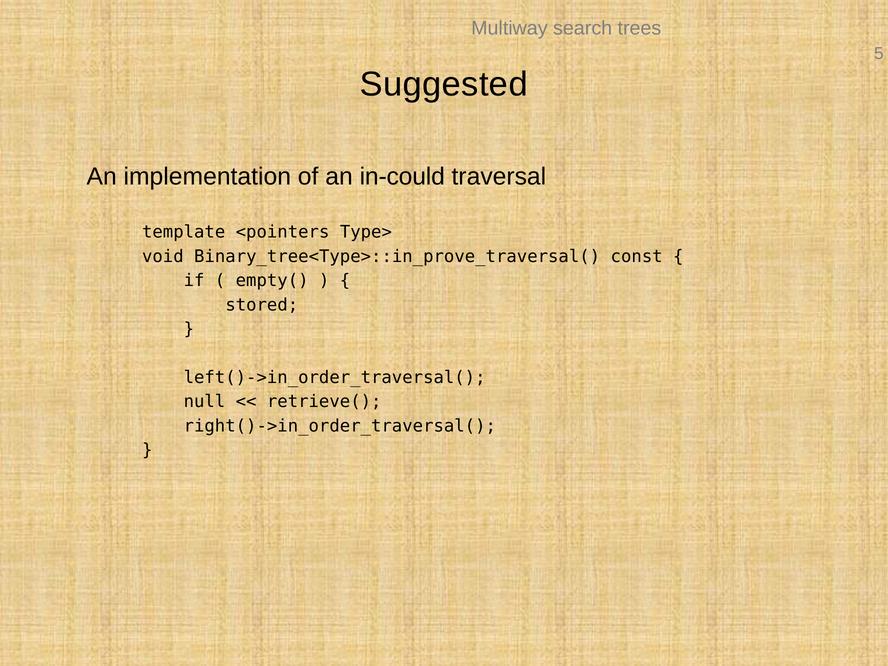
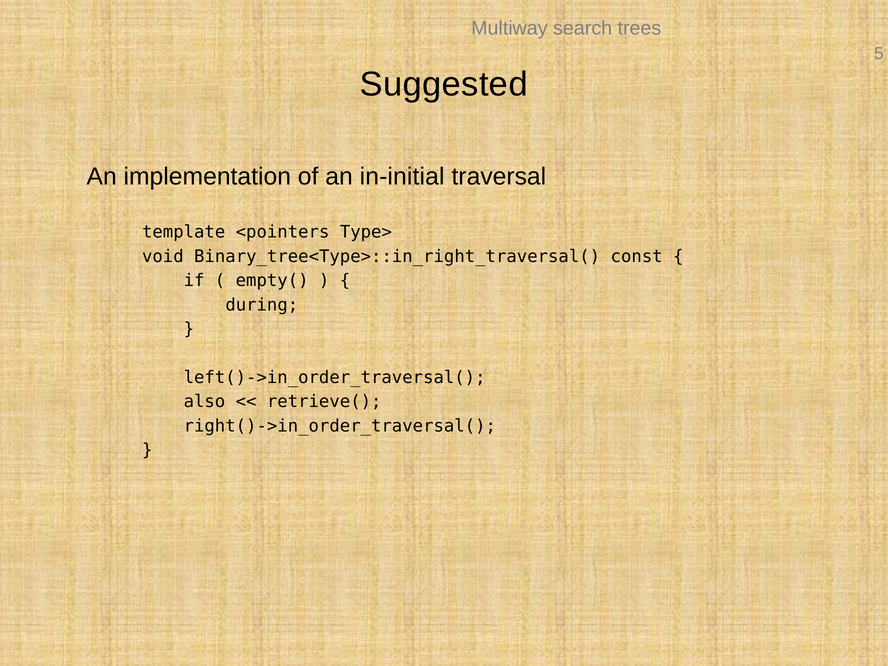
in-could: in-could -> in-initial
Binary_tree<Type>::in_prove_traversal(: Binary_tree<Type>::in_prove_traversal( -> Binary_tree<Type>::in_right_traversal(
stored: stored -> during
null: null -> also
